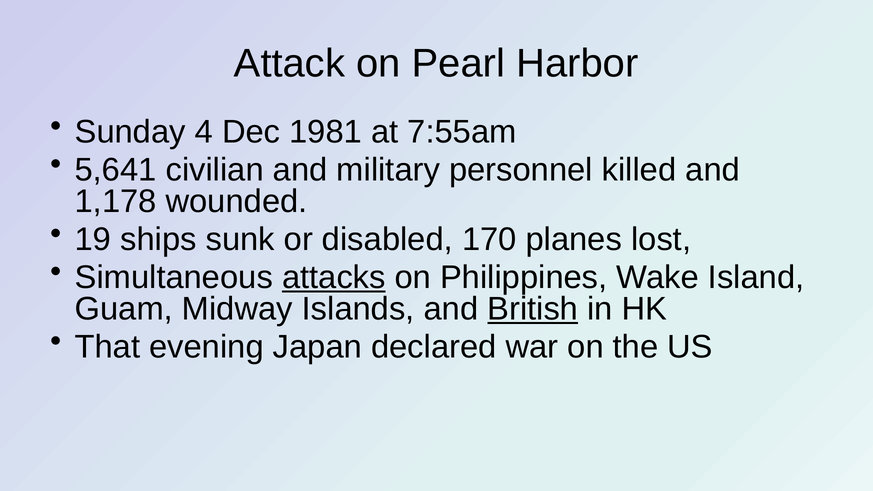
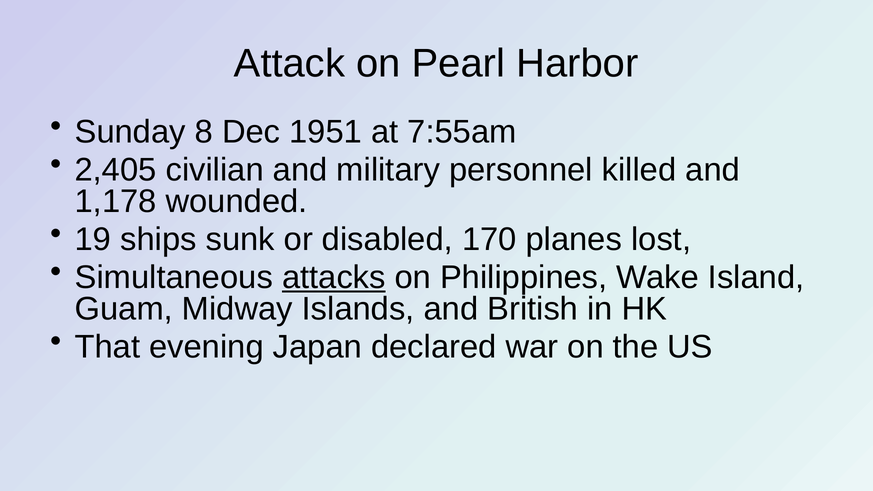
4: 4 -> 8
1981: 1981 -> 1951
5,641: 5,641 -> 2,405
British underline: present -> none
